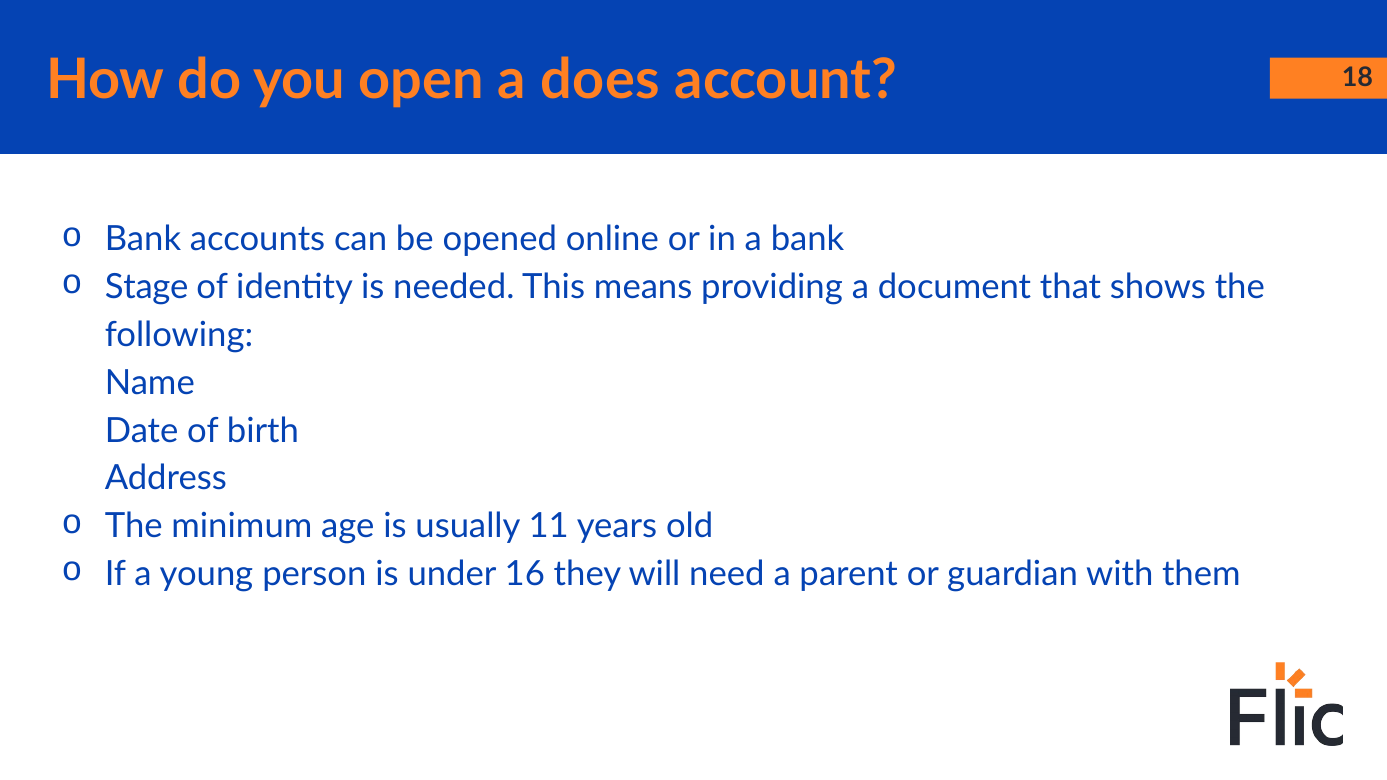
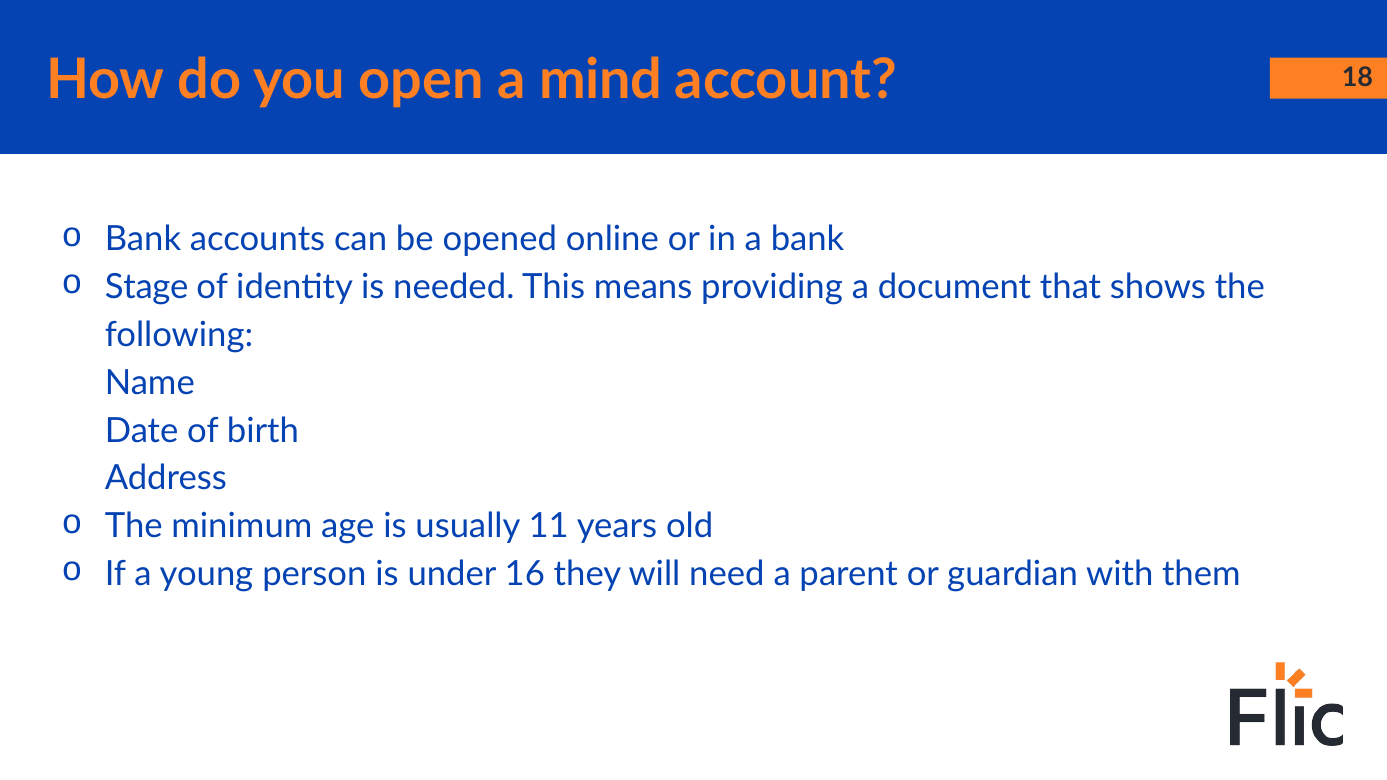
does: does -> mind
